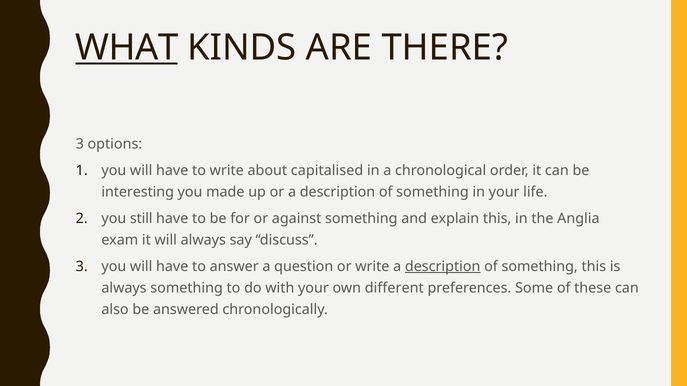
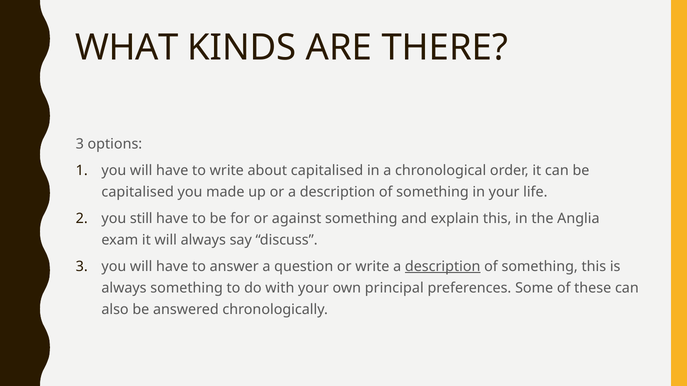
WHAT underline: present -> none
interesting at (138, 192): interesting -> capitalised
different: different -> principal
